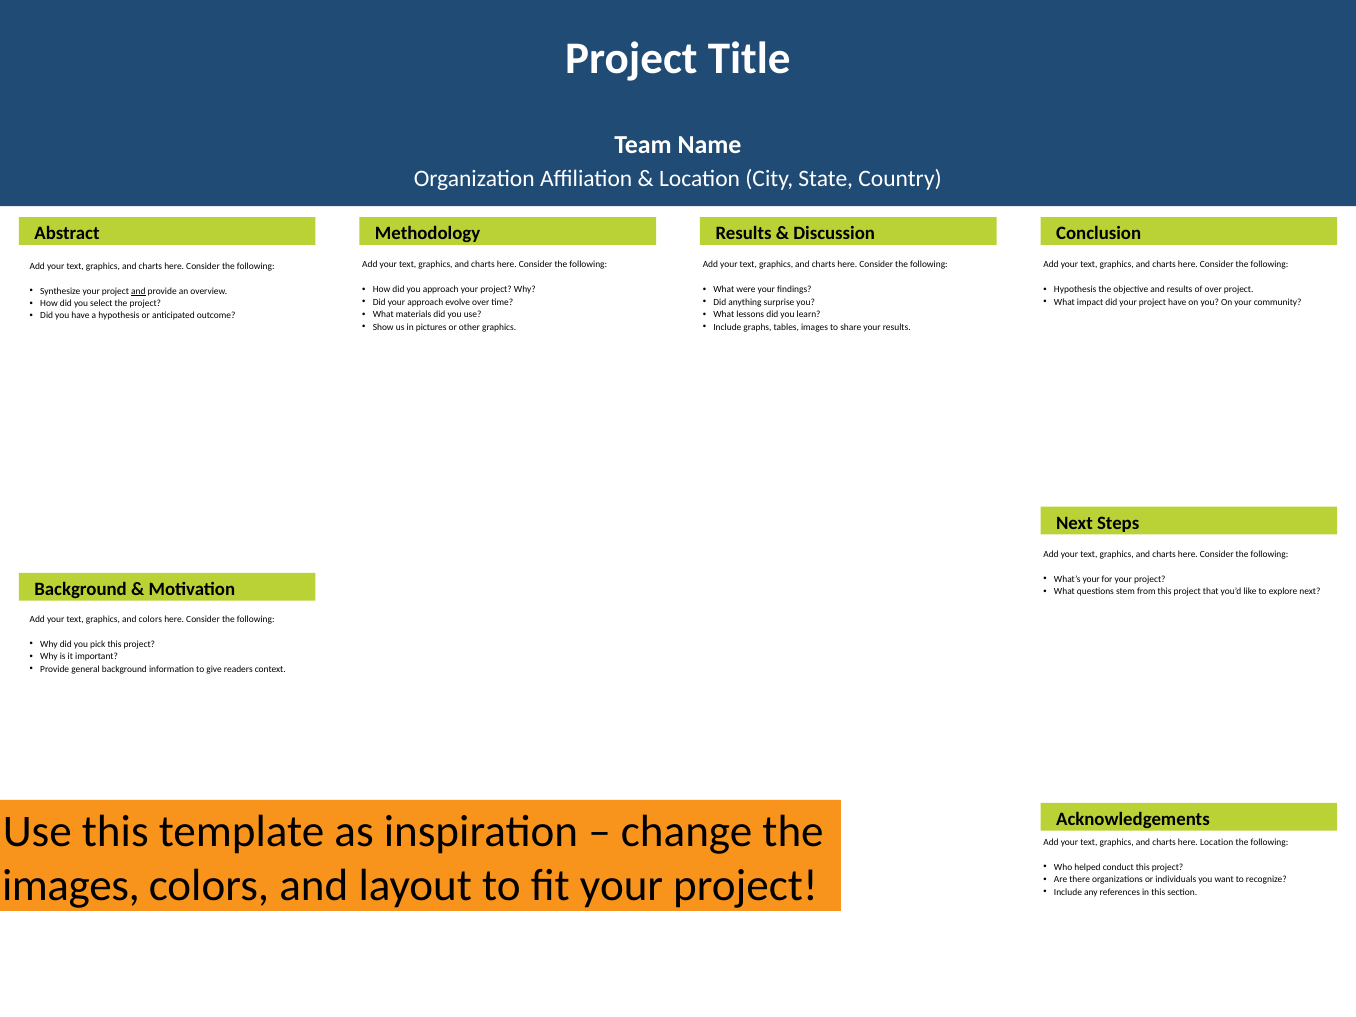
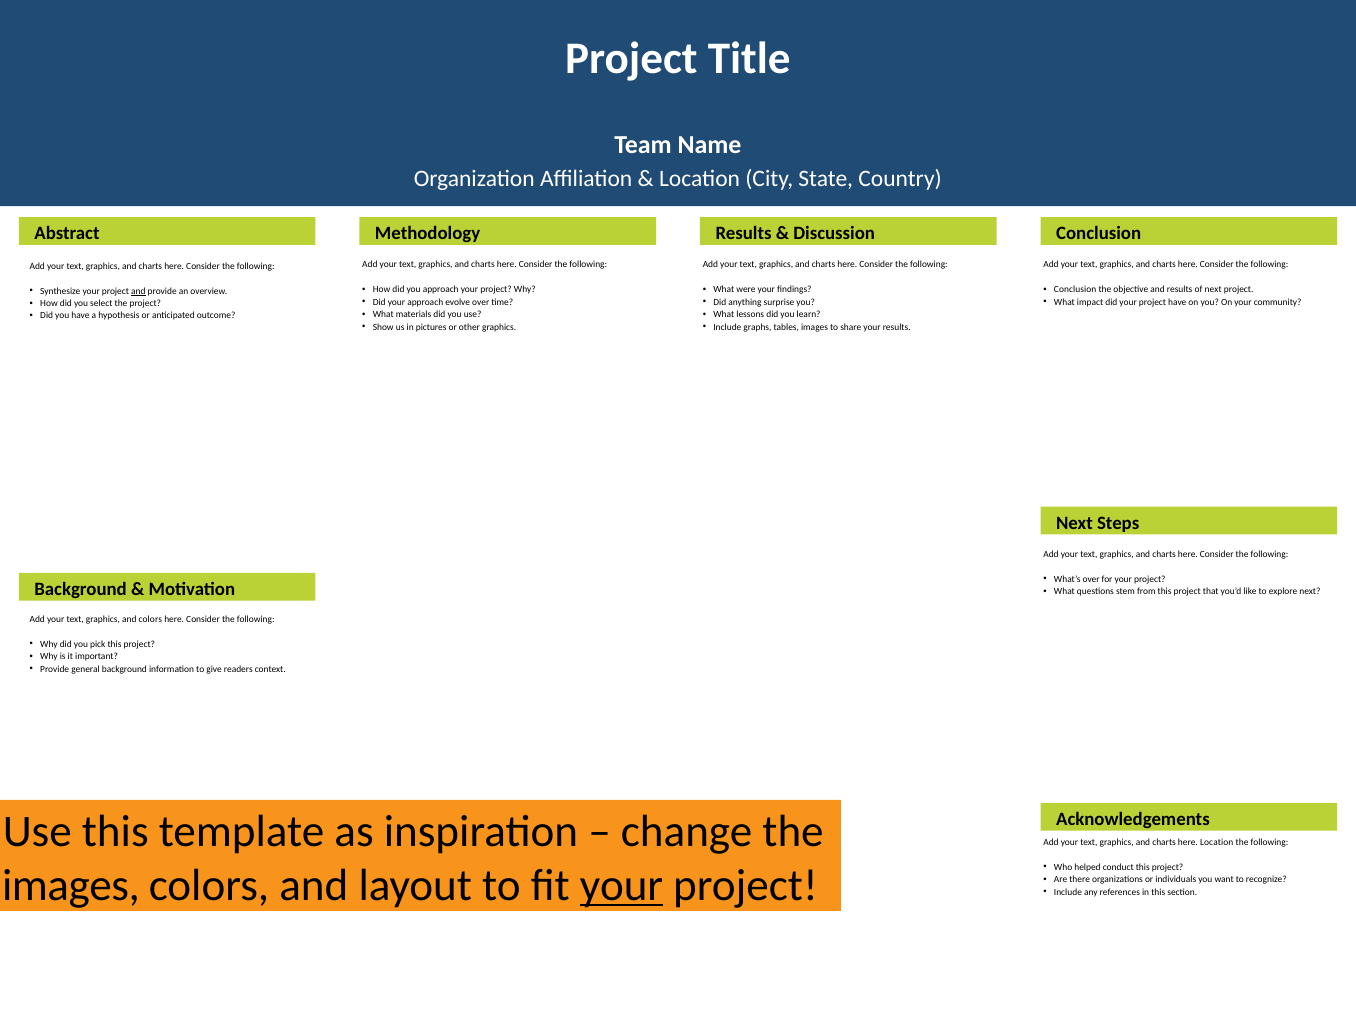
Hypothesis at (1075, 290): Hypothesis -> Conclusion
of over: over -> next
What’s your: your -> over
your at (622, 886) underline: none -> present
